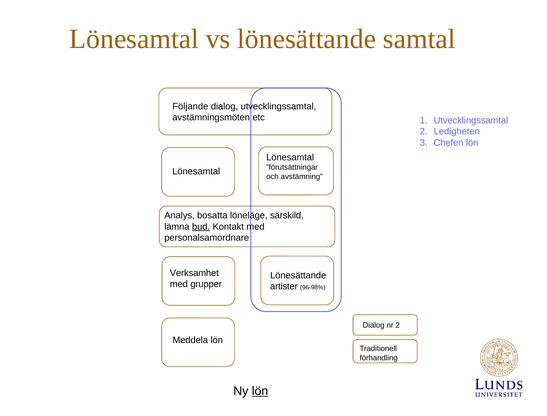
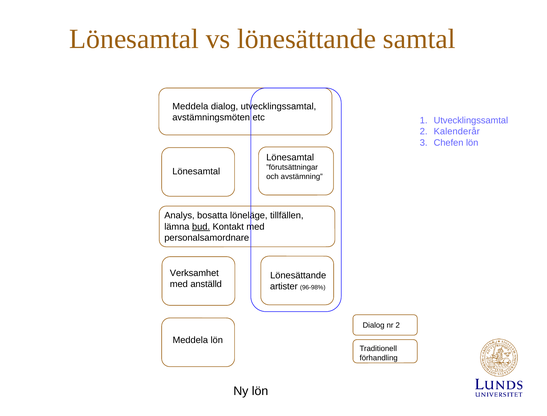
Följande at (190, 106): Följande -> Meddela
Ledigheten: Ledigheten -> Kalenderår
särskild: särskild -> tillfällen
grupper: grupper -> anställd
lön at (260, 391) underline: present -> none
